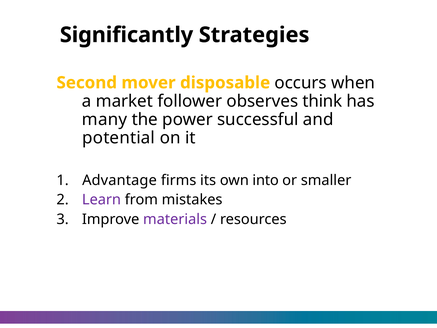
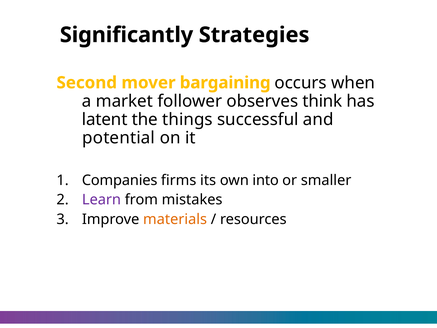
disposable: disposable -> bargaining
many: many -> latent
power: power -> things
Advantage: Advantage -> Companies
materials colour: purple -> orange
